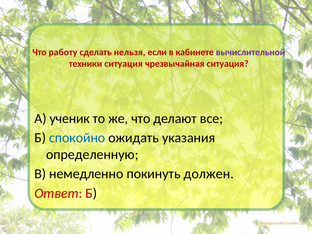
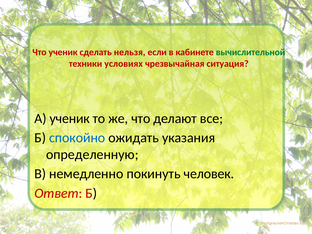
Что работу: работу -> ученик
вычислительной colour: purple -> green
техники ситуация: ситуация -> условиях
должен: должен -> человек
